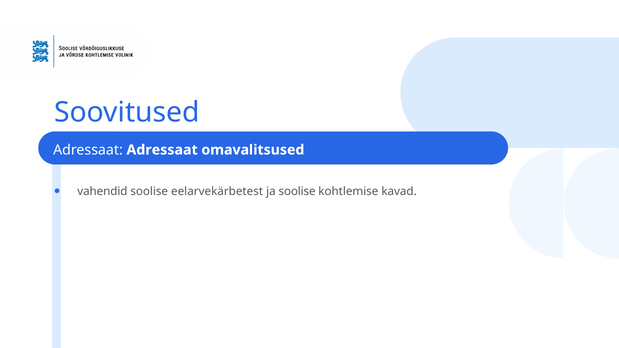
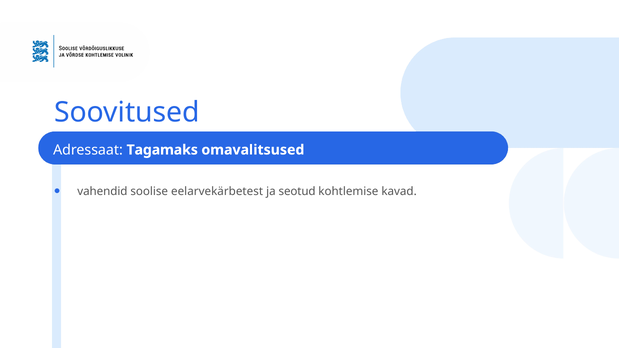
Adressaat Adressaat: Adressaat -> Tagamaks
ja soolise: soolise -> seotud
